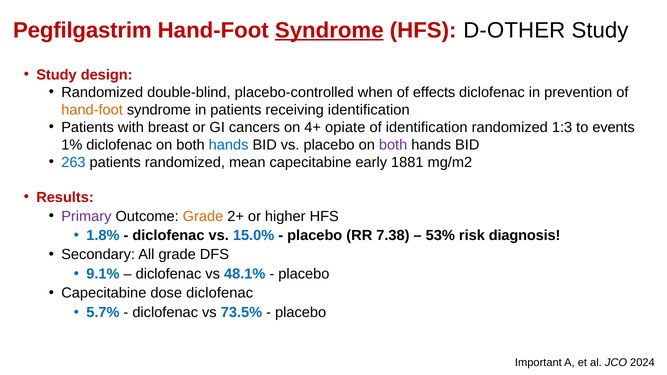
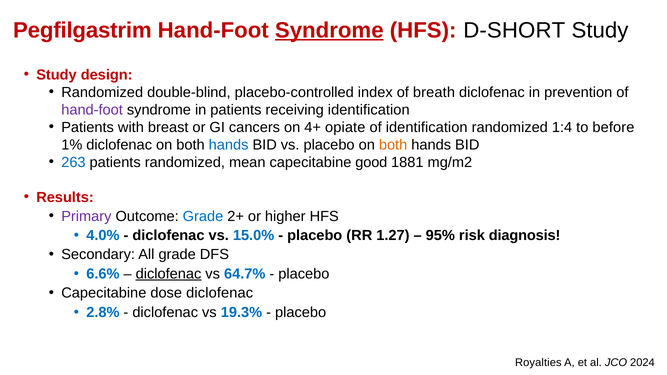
D-OTHER: D-OTHER -> D-SHORT
when: when -> index
effects: effects -> breath
hand-foot at (92, 110) colour: orange -> purple
1:3: 1:3 -> 1:4
events: events -> before
both at (393, 145) colour: purple -> orange
early: early -> good
Grade at (203, 216) colour: orange -> blue
1.8%: 1.8% -> 4.0%
7.38: 7.38 -> 1.27
53%: 53% -> 95%
9.1%: 9.1% -> 6.6%
diclofenac at (169, 274) underline: none -> present
48.1%: 48.1% -> 64.7%
5.7%: 5.7% -> 2.8%
73.5%: 73.5% -> 19.3%
Important: Important -> Royalties
